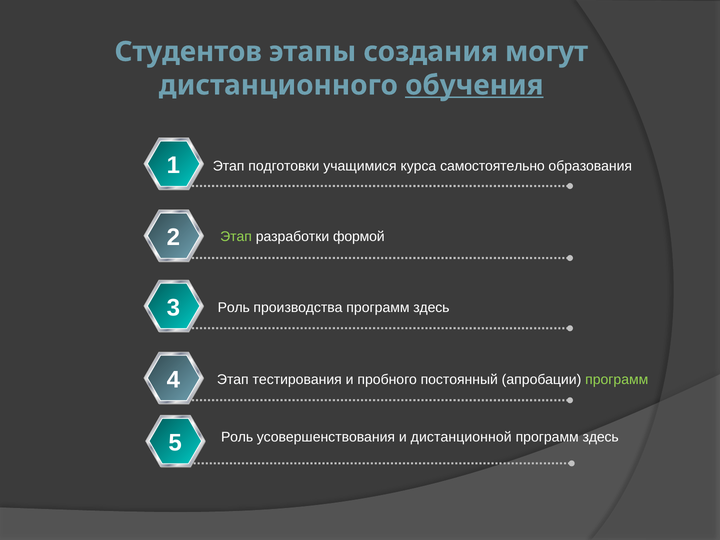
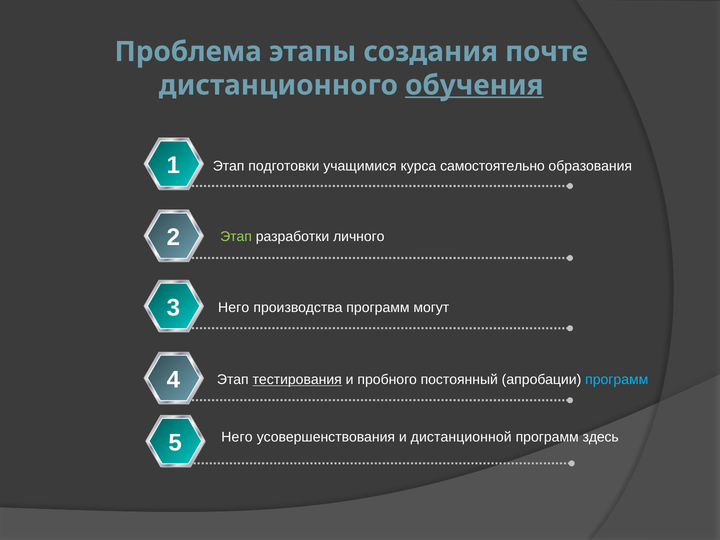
Студентов: Студентов -> Проблема
могут: могут -> почте
формой: формой -> личного
Роль at (234, 308): Роль -> Него
производства программ здесь: здесь -> могут
тестирования underline: none -> present
программ at (617, 380) colour: light green -> light blue
Роль at (237, 437): Роль -> Него
